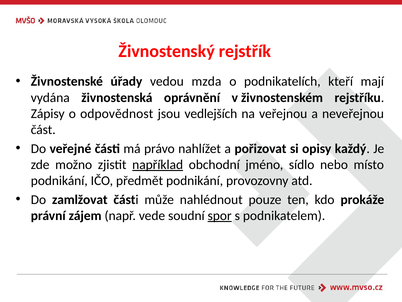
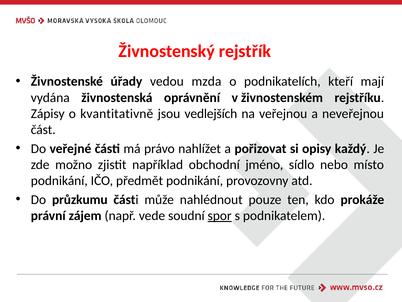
odpovědnost: odpovědnost -> kvantitativně
například underline: present -> none
zamlžovat: zamlžovat -> průzkumu
